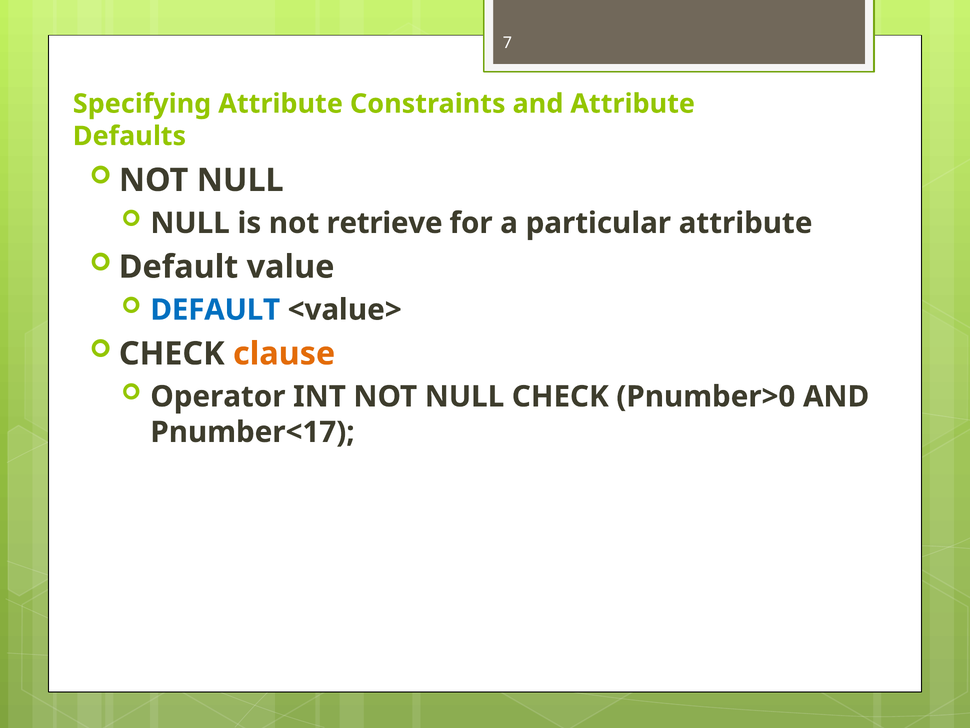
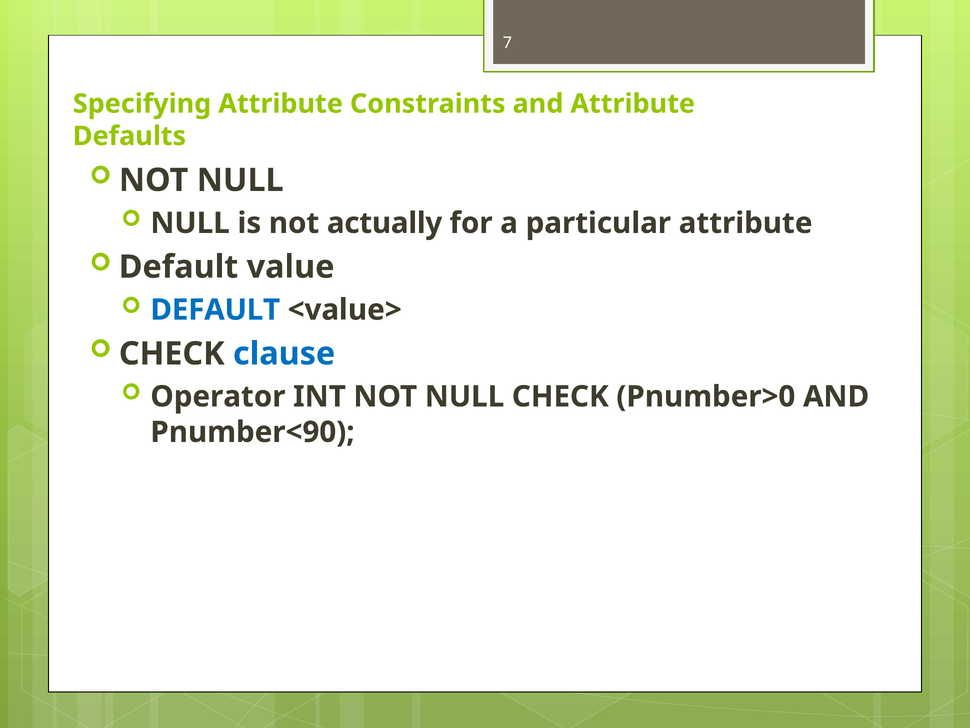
retrieve: retrieve -> actually
clause colour: orange -> blue
Pnumber<17: Pnumber<17 -> Pnumber<90
